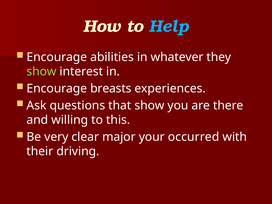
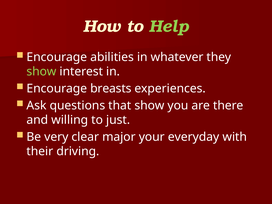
Help colour: light blue -> light green
this: this -> just
occurred: occurred -> everyday
